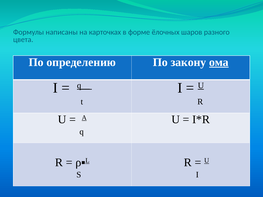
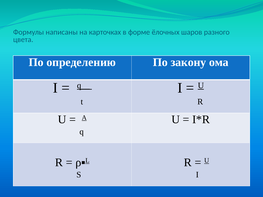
ома underline: present -> none
